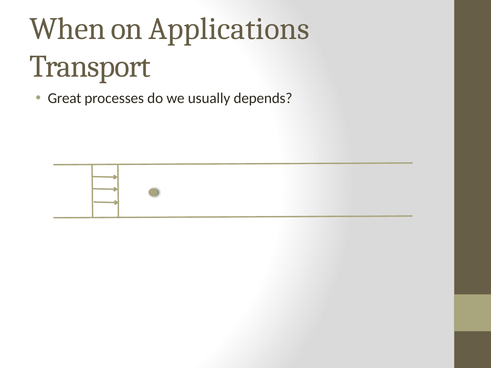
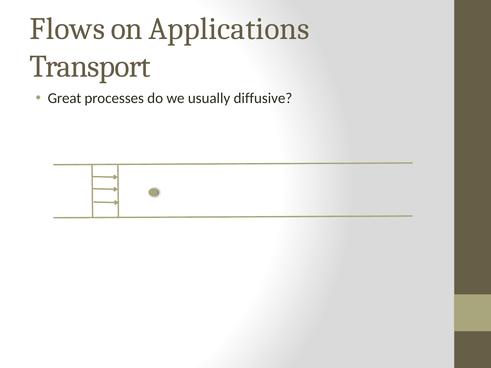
When: When -> Flows
depends: depends -> diffusive
